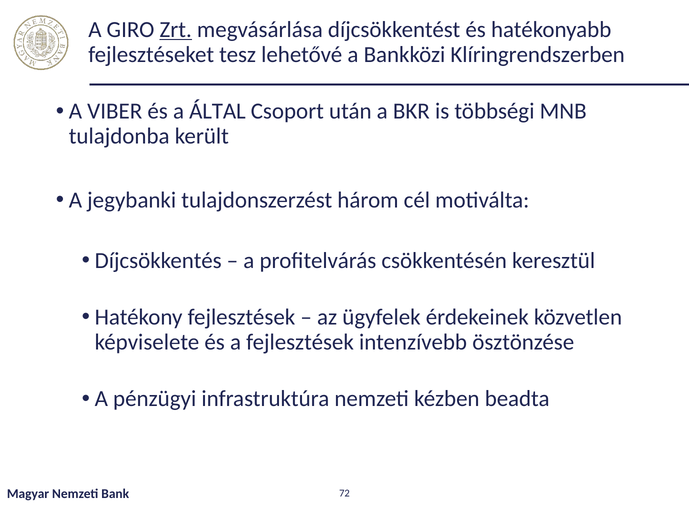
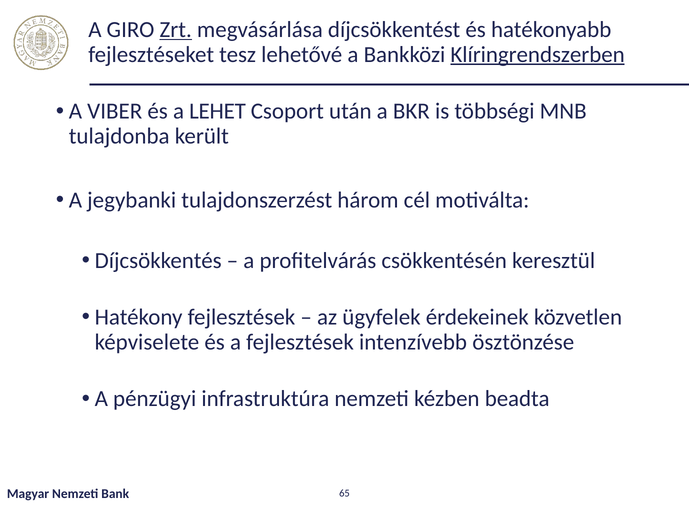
Klíringrendszerben underline: none -> present
ÁLTAL: ÁLTAL -> LEHET
72: 72 -> 65
